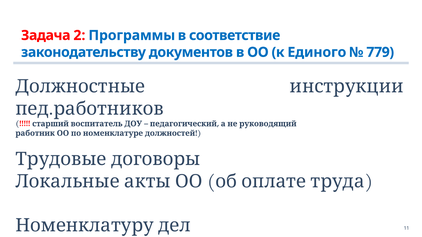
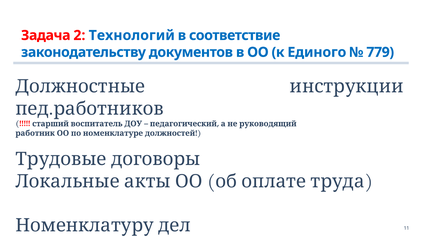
Программы: Программы -> Технологий
